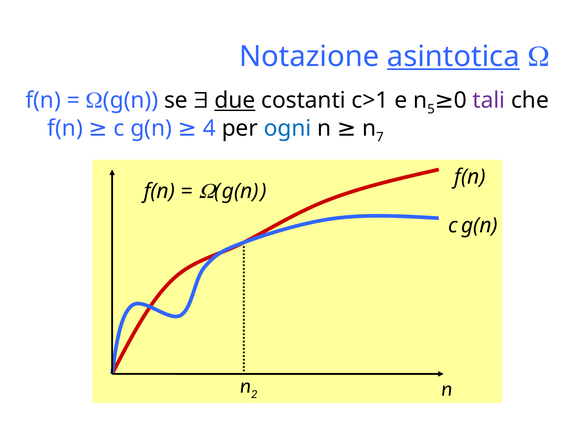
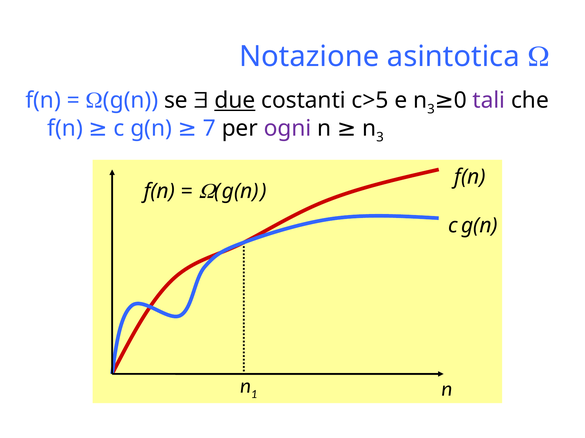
asintotica underline: present -> none
c>1: c>1 -> c>5
n 5: 5 -> 3
ogni colour: blue -> purple
7 at (380, 137): 7 -> 3
4: 4 -> 7
2: 2 -> 1
